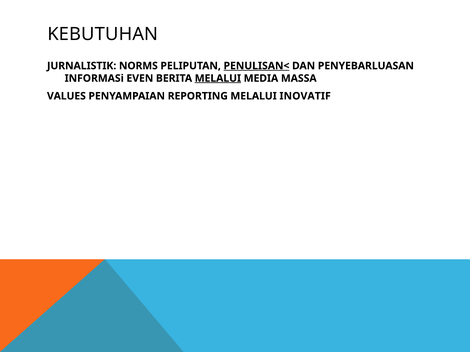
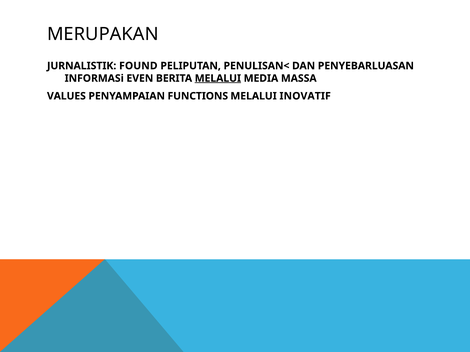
KEBUTUHAN: KEBUTUHAN -> MERUPAKAN
NORMS: NORMS -> FOUND
PENULISAN< underline: present -> none
REPORTING: REPORTING -> FUNCTIONS
